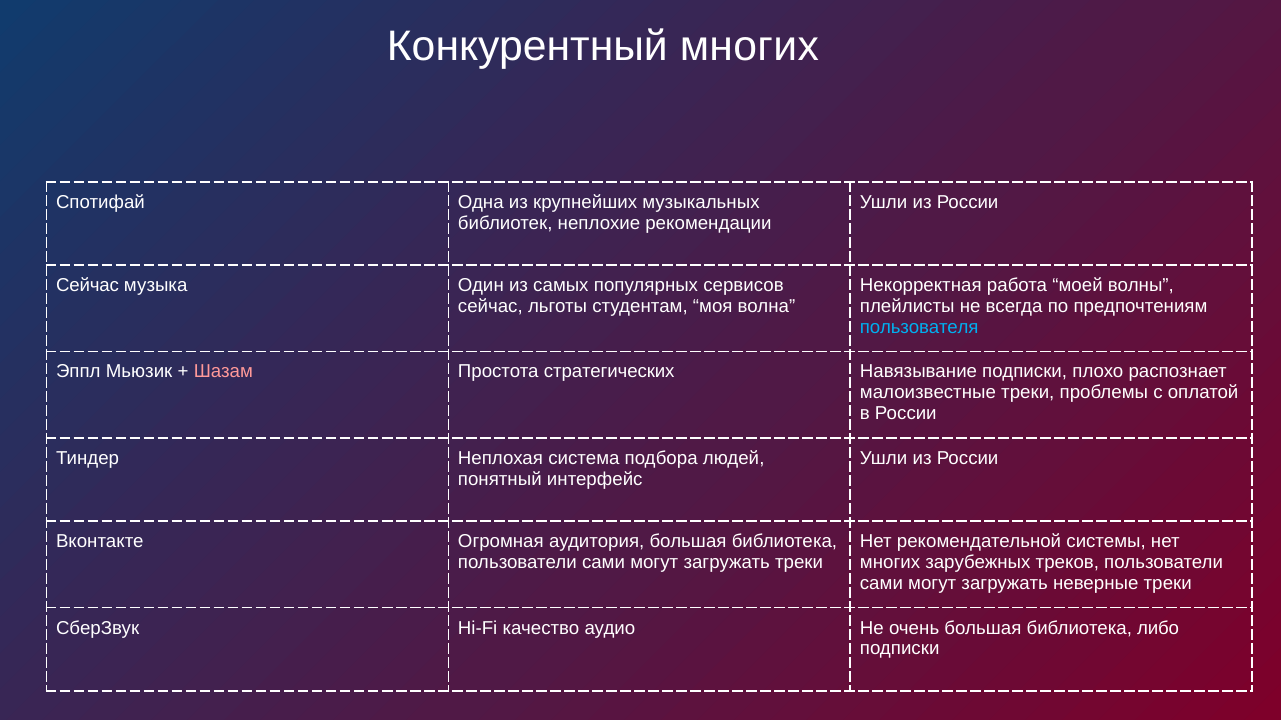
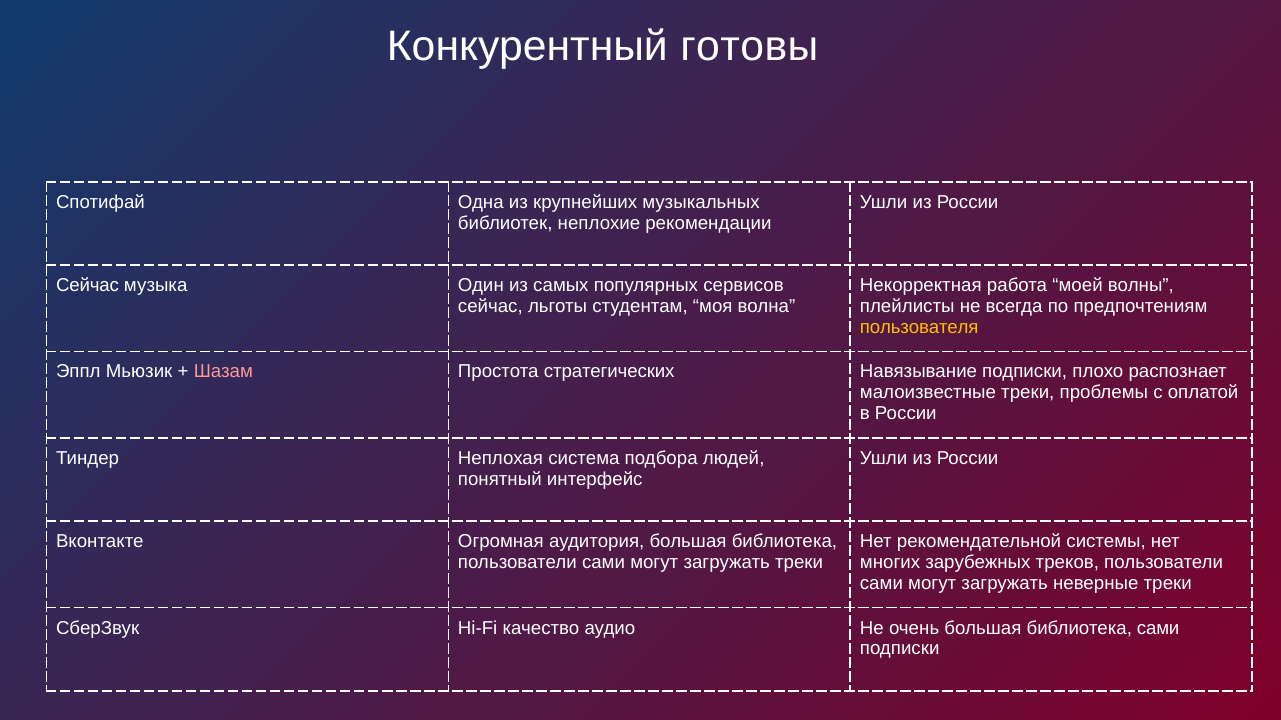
Конкурентный многих: многих -> готовы
пользователя colour: light blue -> yellow
библиотека либо: либо -> сами
